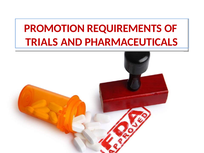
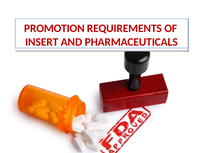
TRIALS: TRIALS -> INSERT
